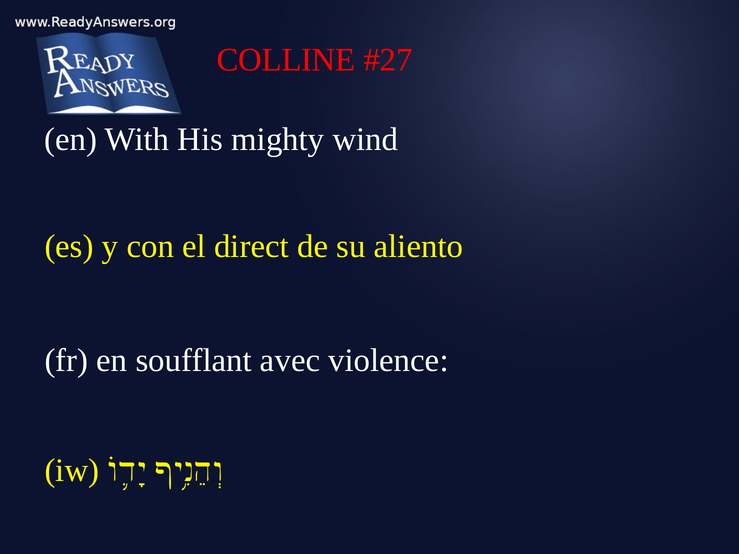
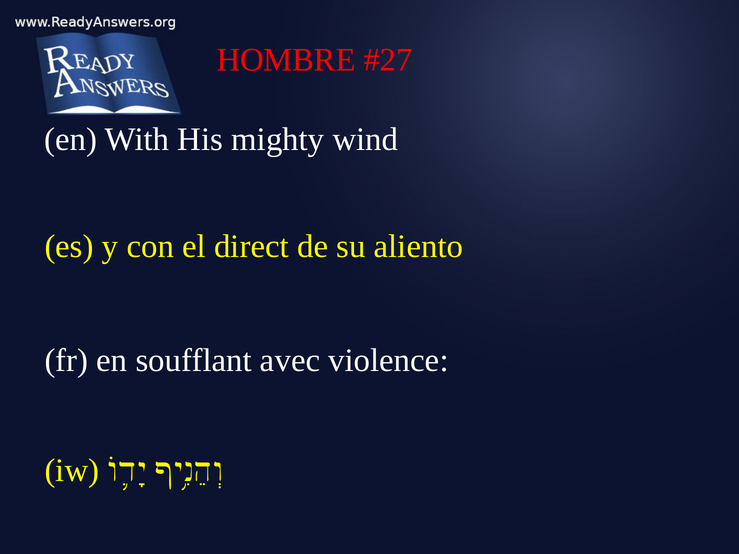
COLLINE: COLLINE -> HOMBRE
